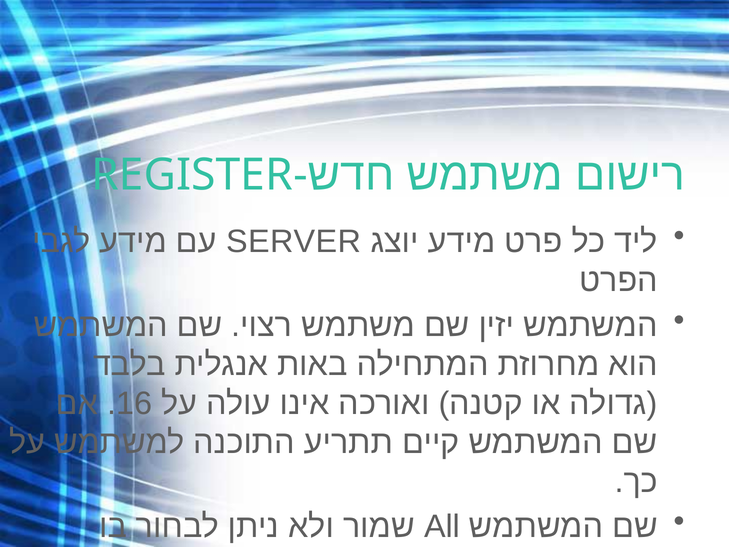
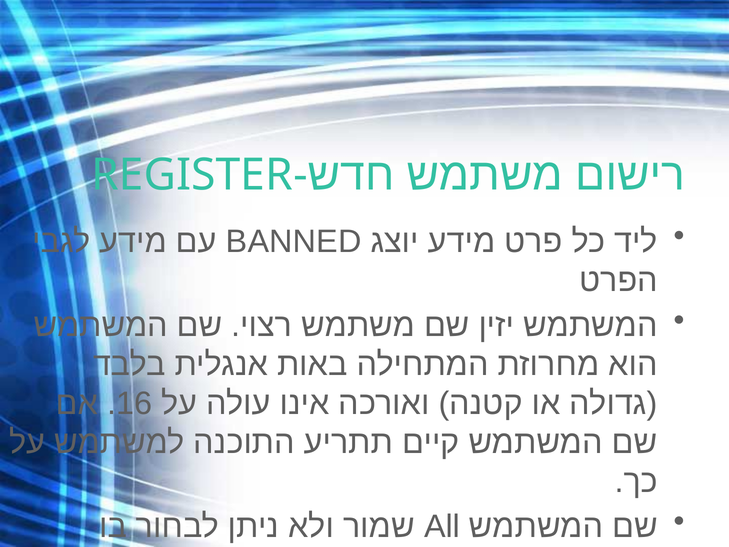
SERVER: SERVER -> BANNED
